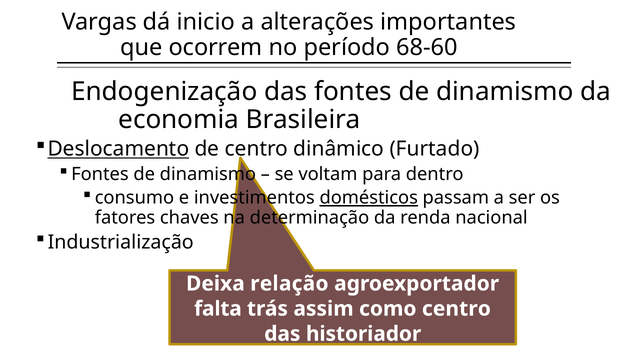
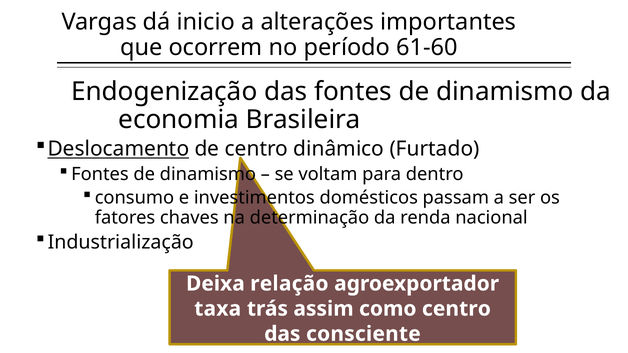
68-60: 68-60 -> 61-60
domésticos underline: present -> none
falta: falta -> taxa
historiador: historiador -> consciente
